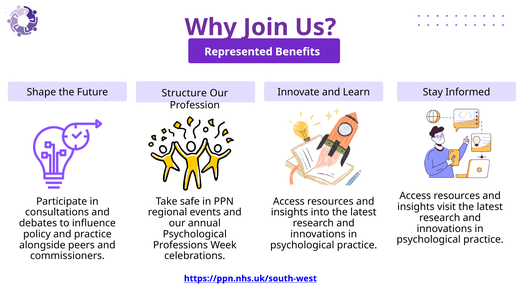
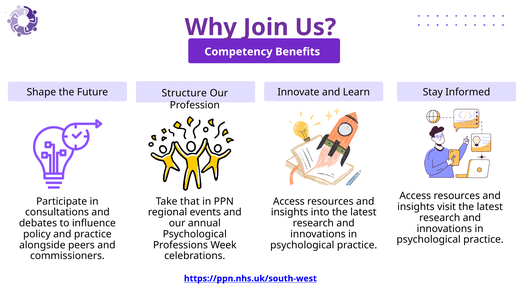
Represented: Represented -> Competency
safe: safe -> that
